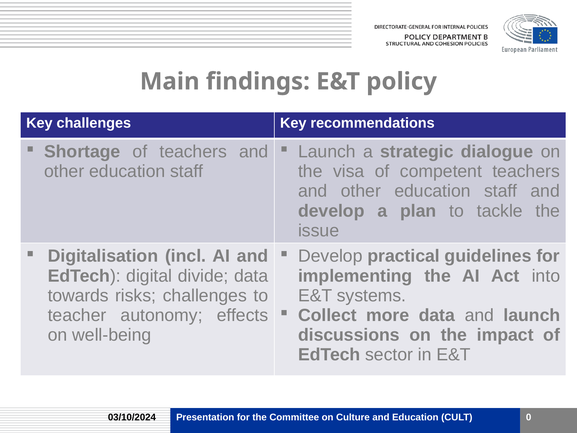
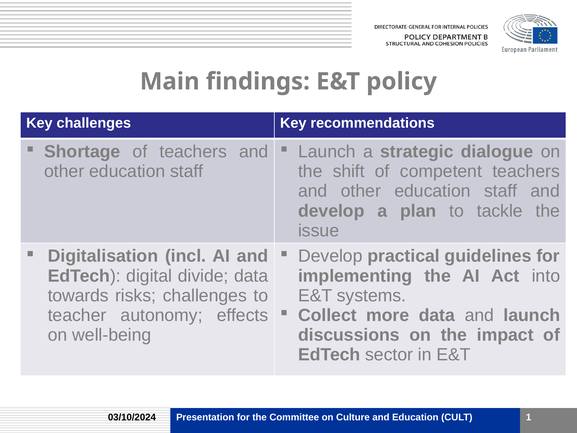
visa: visa -> shift
0: 0 -> 1
